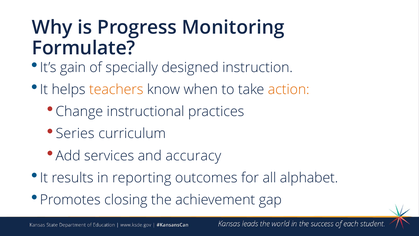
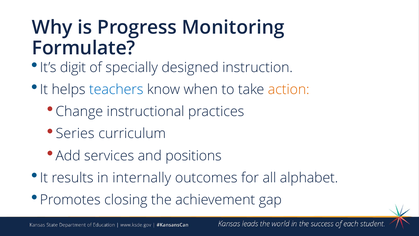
gain: gain -> digit
teachers colour: orange -> blue
accuracy: accuracy -> positions
reporting: reporting -> internally
